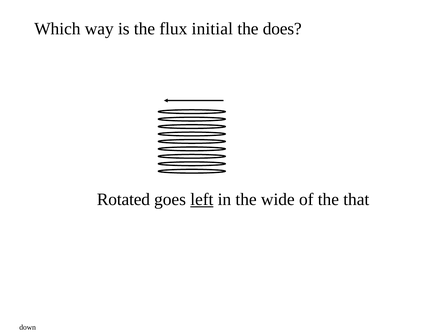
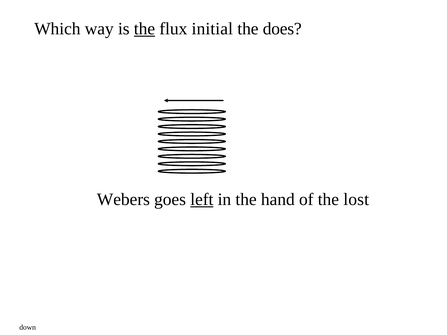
the at (144, 29) underline: none -> present
Rotated: Rotated -> Webers
wide: wide -> hand
that: that -> lost
